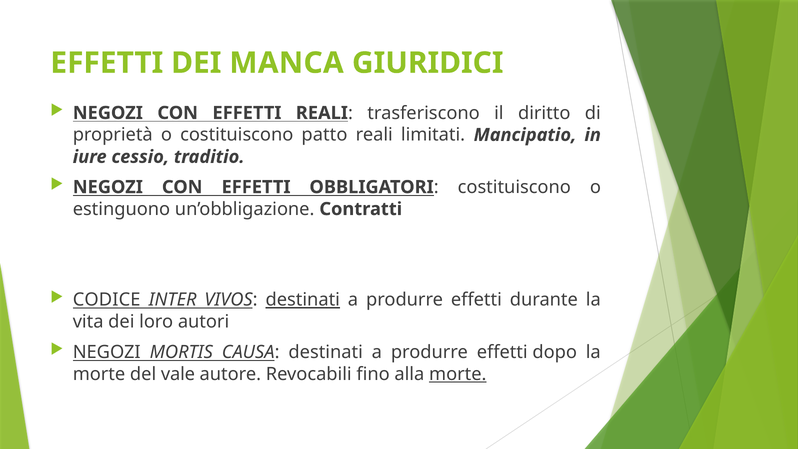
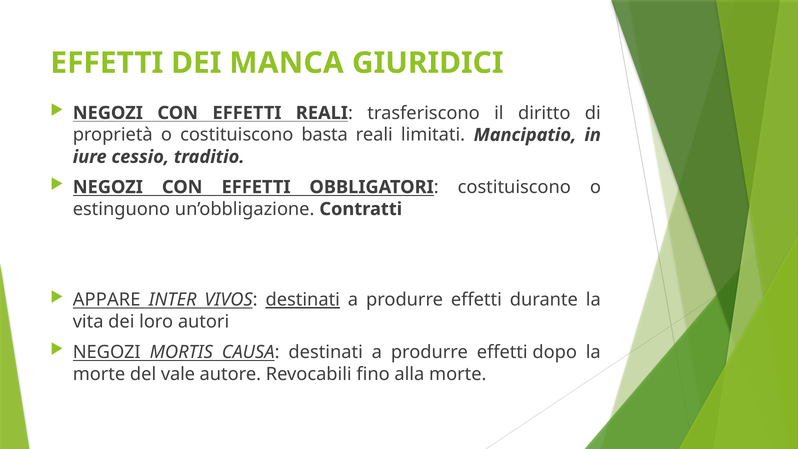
patto: patto -> basta
CODICE: CODICE -> APPARE
morte at (458, 374) underline: present -> none
